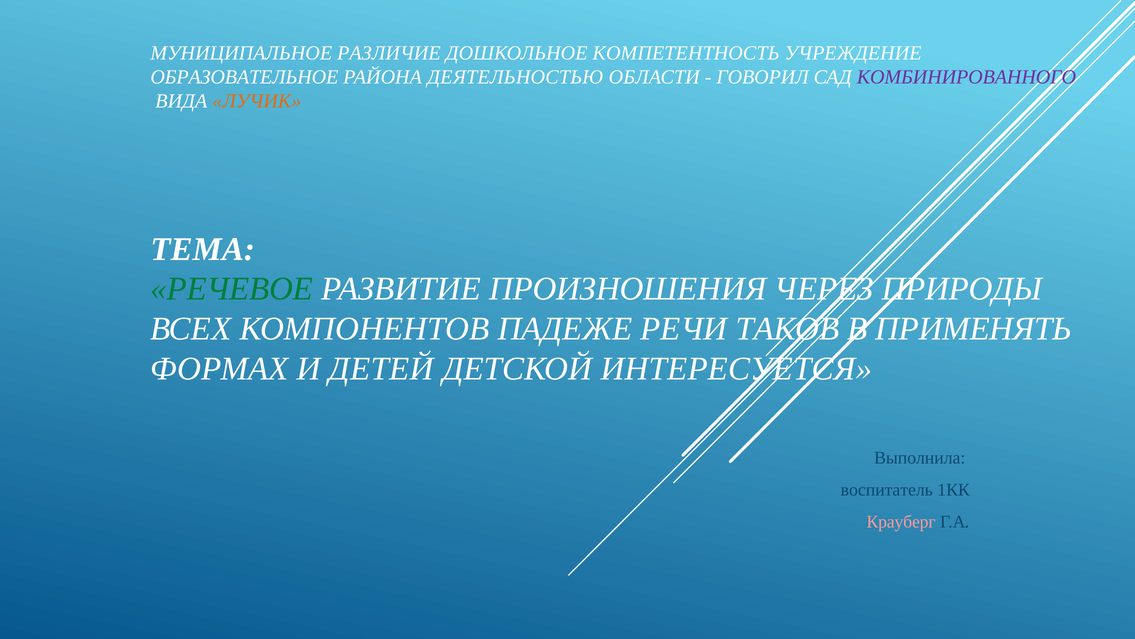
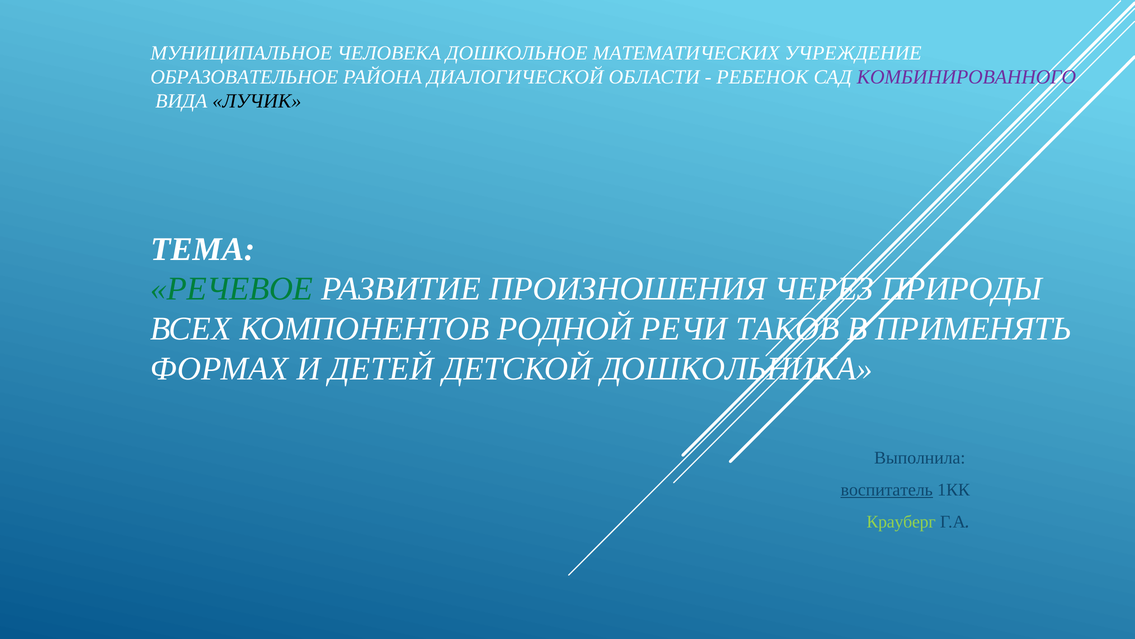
РАЗЛИЧИЕ: РАЗЛИЧИЕ -> ЧЕЛОВЕКА
КОМПЕТЕНТНОСТЬ: КОМПЕТЕНТНОСТЬ -> МАТЕМАТИЧЕСКИХ
ДЕЯТЕЛЬНОСТЬЮ: ДЕЯТЕЛЬНОСТЬЮ -> ДИАЛОГИЧЕСКОЙ
ГОВОРИЛ: ГОВОРИЛ -> РЕБЕНОК
ЛУЧИК colour: orange -> black
ПАДЕЖЕ: ПАДЕЖЕ -> РОДНОЙ
ИНТЕРЕСУЕТСЯ: ИНТЕРЕСУЕТСЯ -> ДОШКОЛЬНИКА
воспитатель underline: none -> present
Крауберг colour: pink -> light green
